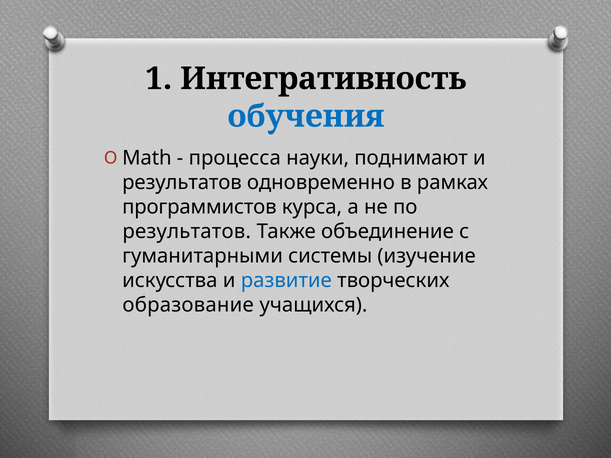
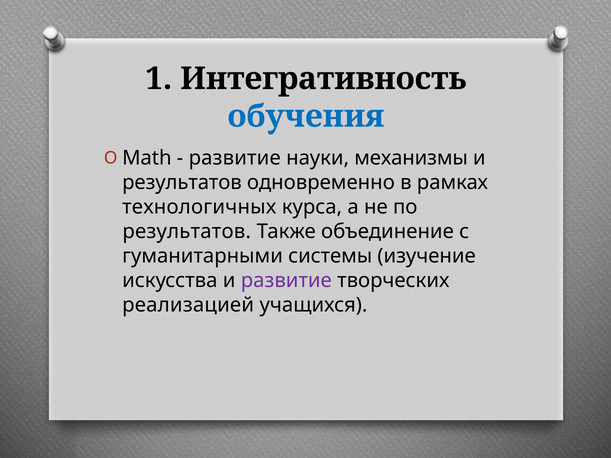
процесса at (235, 158): процесса -> развитие
поднимают: поднимают -> механизмы
программистов: программистов -> технологичных
развитие at (286, 281) colour: blue -> purple
образование: образование -> реализацией
